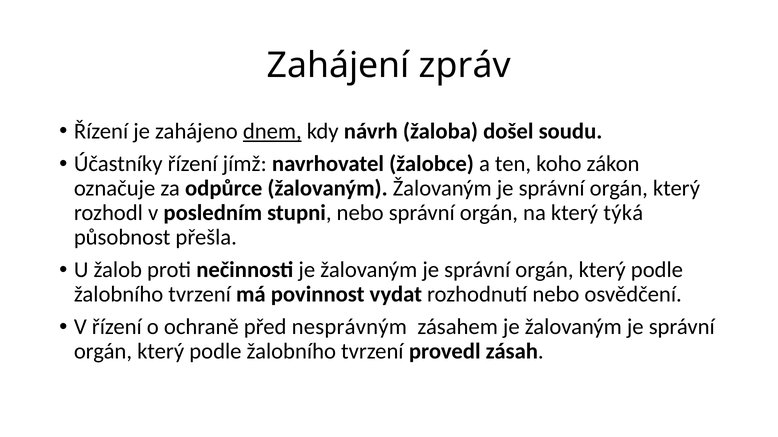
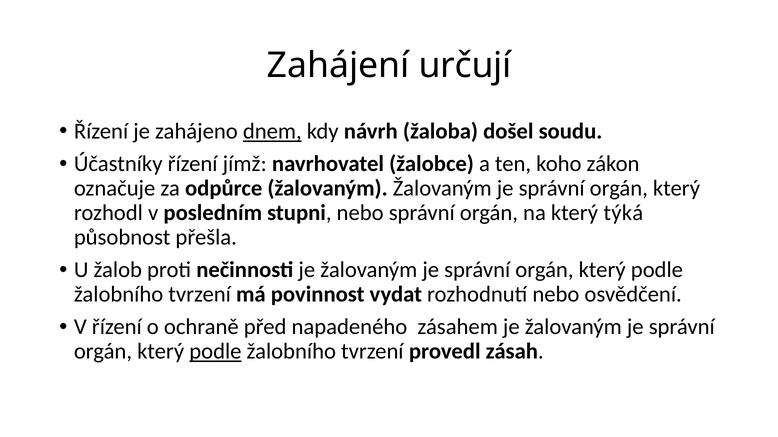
zpráv: zpráv -> určují
nesprávným: nesprávným -> napadeného
podle at (215, 352) underline: none -> present
